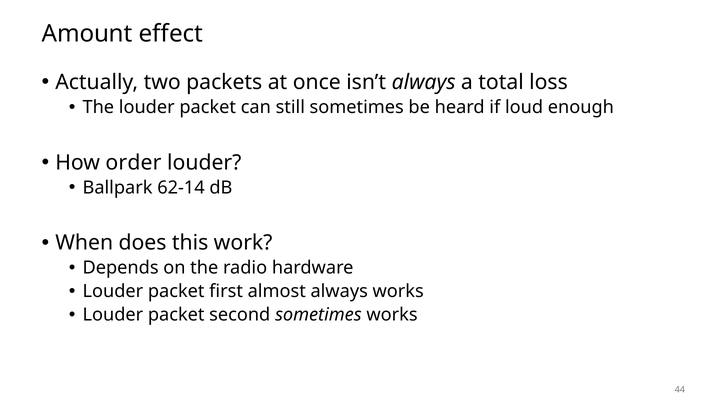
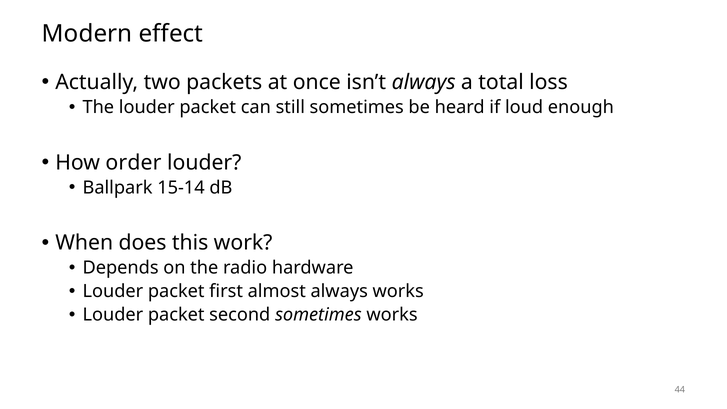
Amount: Amount -> Modern
62-14: 62-14 -> 15-14
